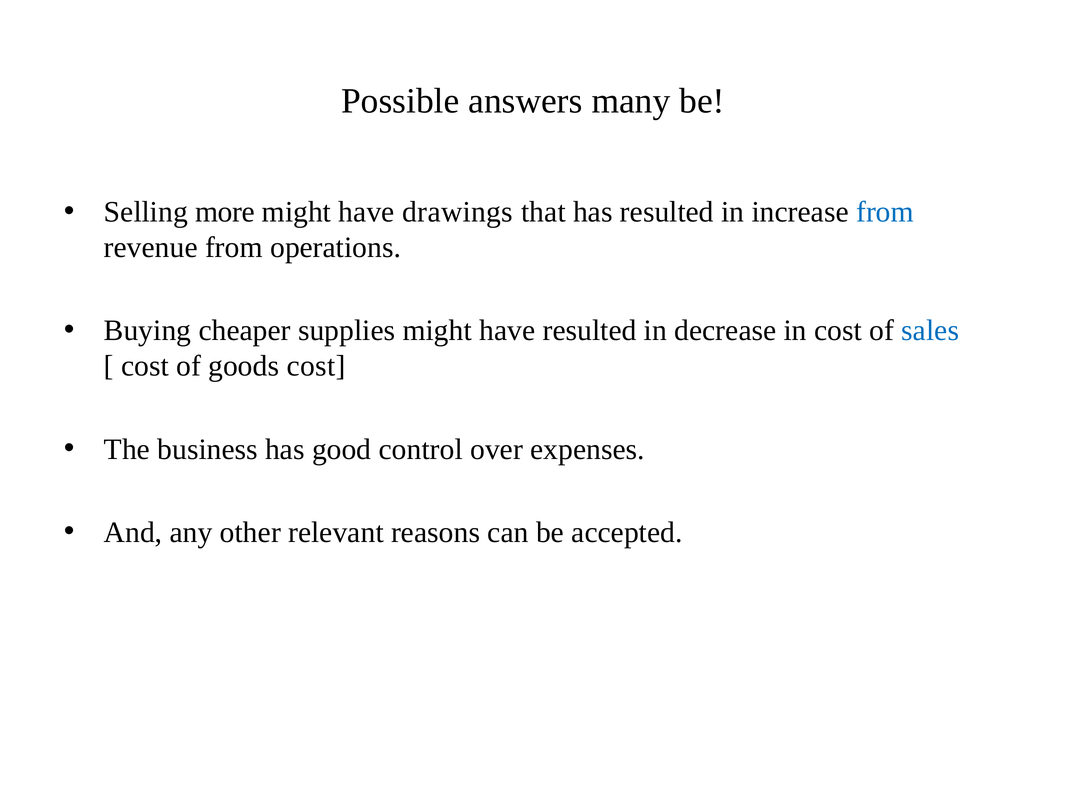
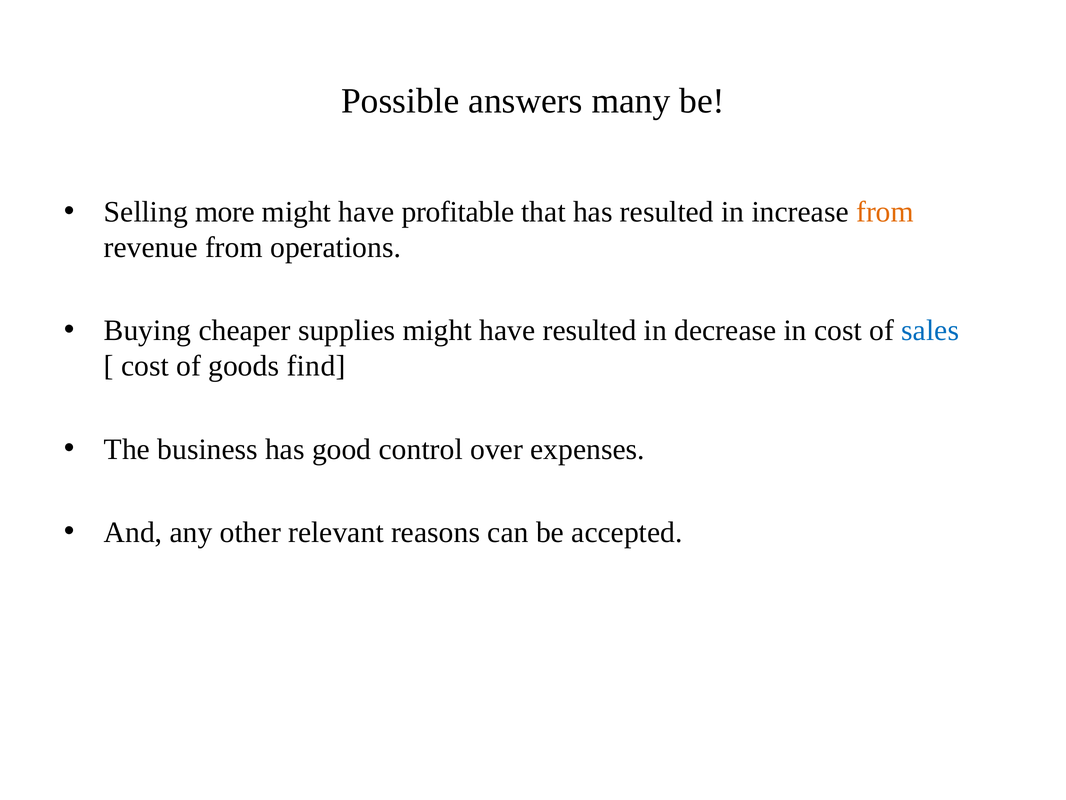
drawings: drawings -> profitable
from at (885, 212) colour: blue -> orange
goods cost: cost -> find
